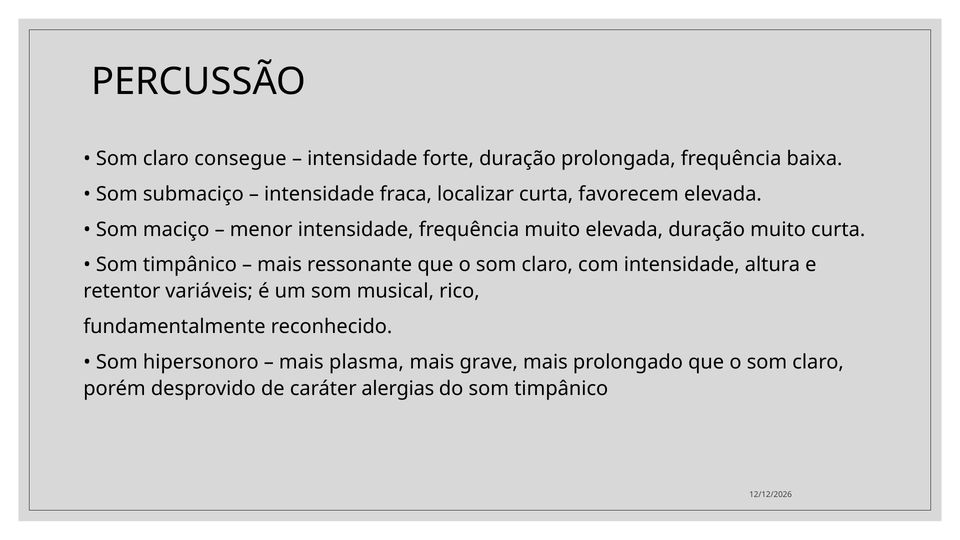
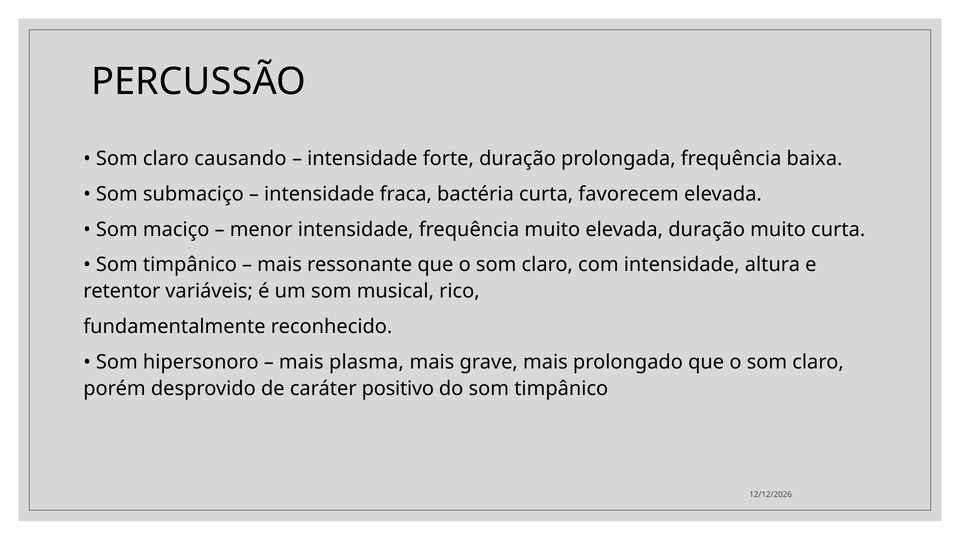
consegue: consegue -> causando
localizar: localizar -> bactéria
alergias: alergias -> positivo
